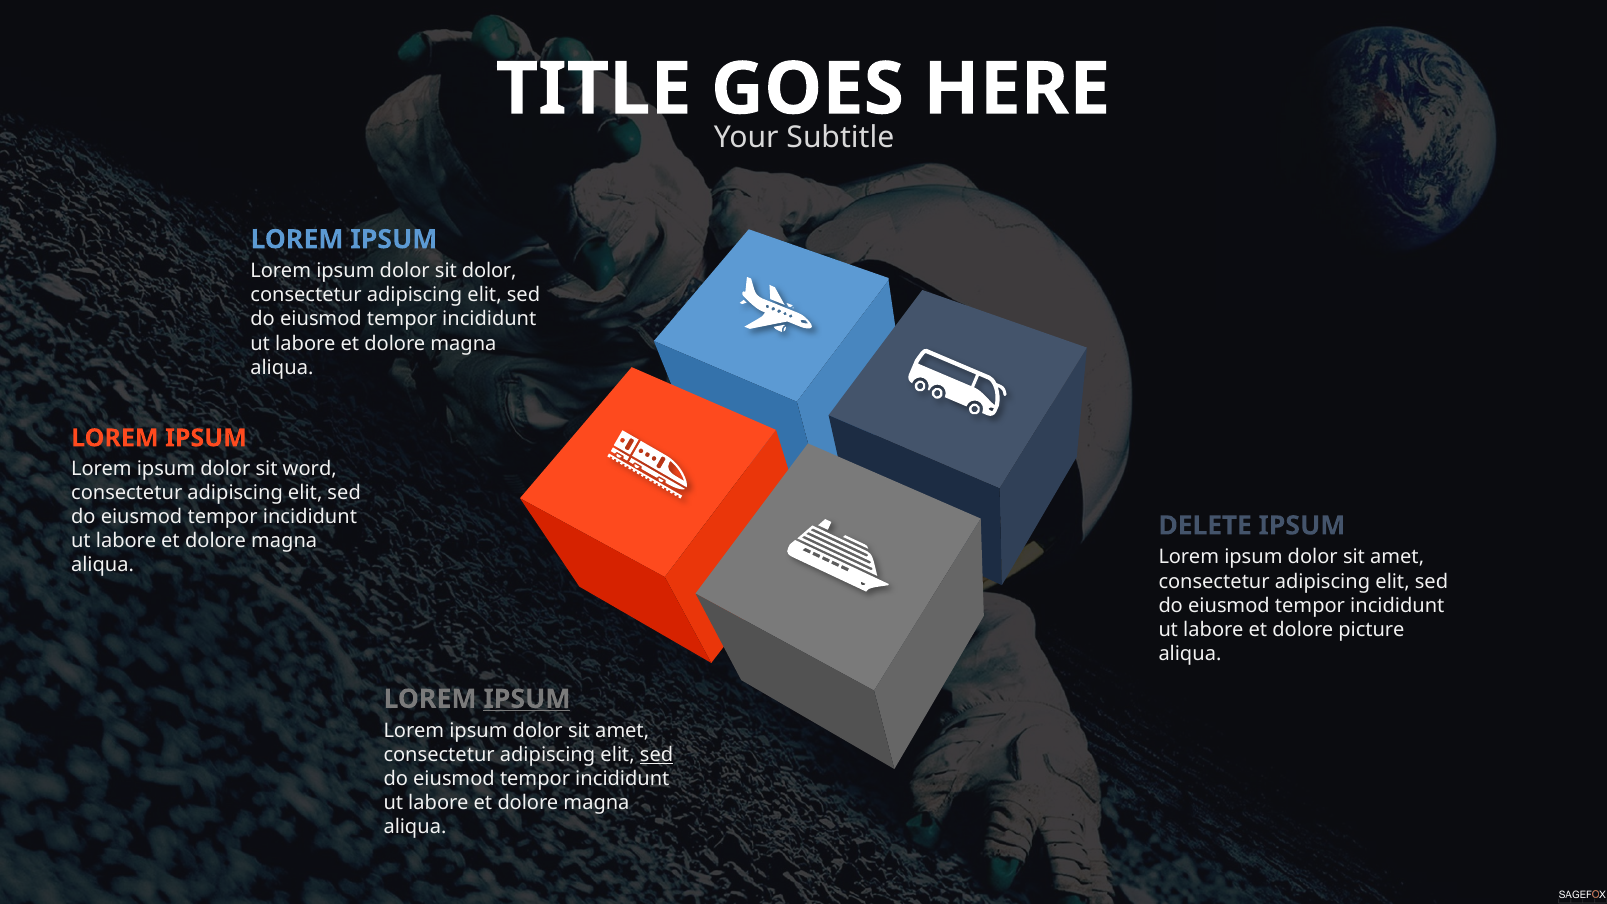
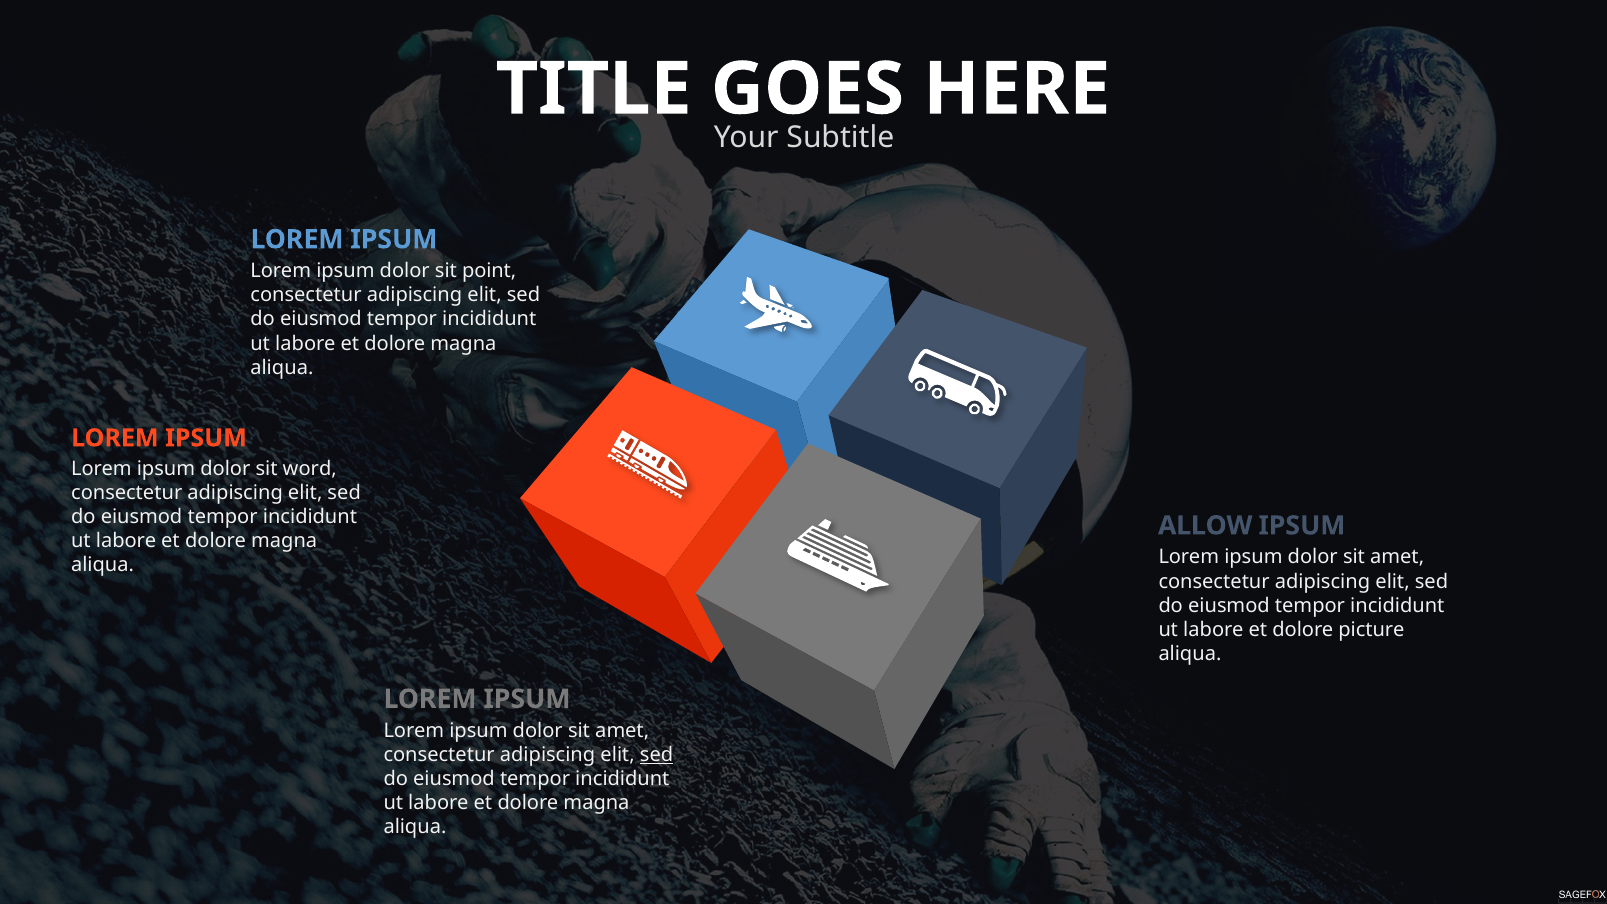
sit dolor: dolor -> point
DELETE: DELETE -> ALLOW
IPSUM at (527, 699) underline: present -> none
